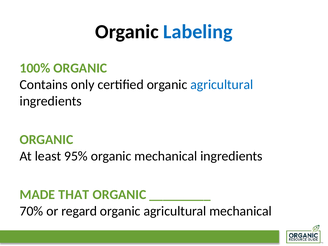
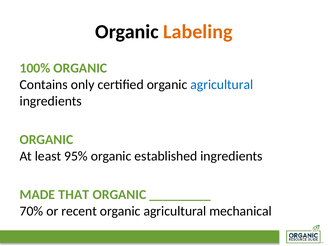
Labeling colour: blue -> orange
organic mechanical: mechanical -> established
regard: regard -> recent
